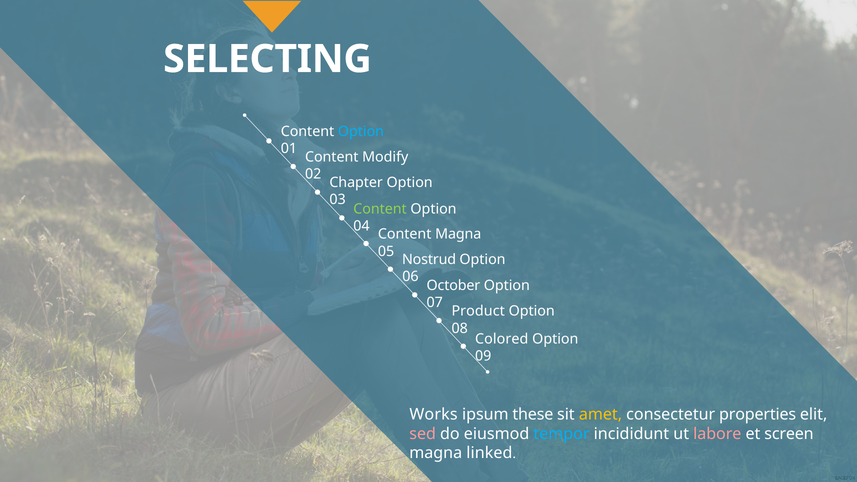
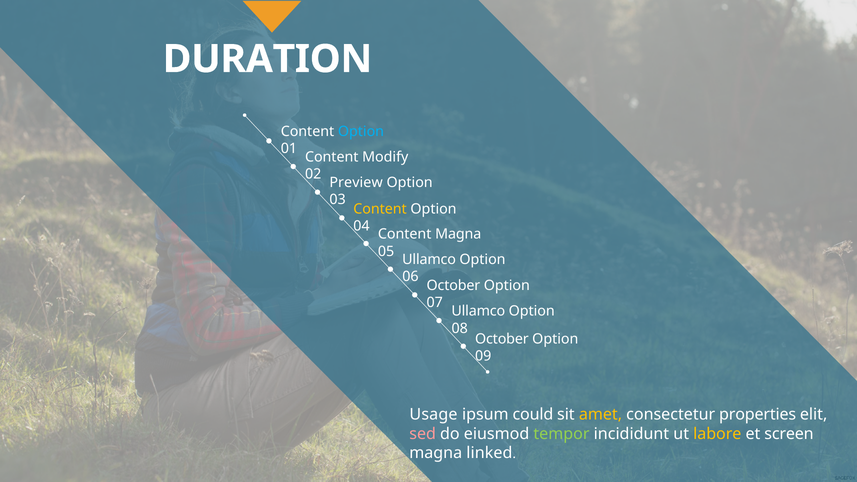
SELECTING: SELECTING -> DURATION
Chapter: Chapter -> Preview
Content at (380, 209) colour: light green -> yellow
Nostrud at (429, 260): Nostrud -> Ullamco
Product at (478, 311): Product -> Ullamco
Colored at (502, 339): Colored -> October
Works: Works -> Usage
these: these -> could
tempor colour: light blue -> light green
labore colour: pink -> yellow
